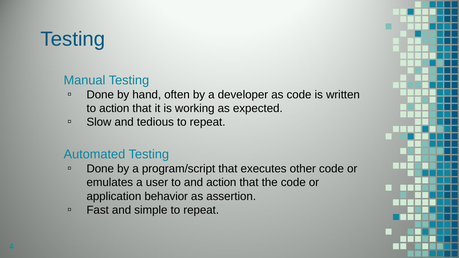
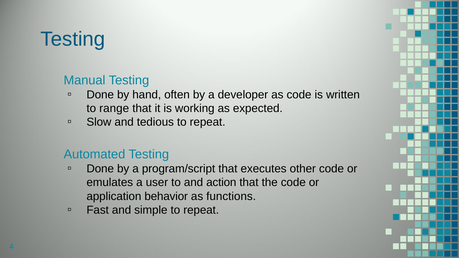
to action: action -> range
assertion: assertion -> functions
